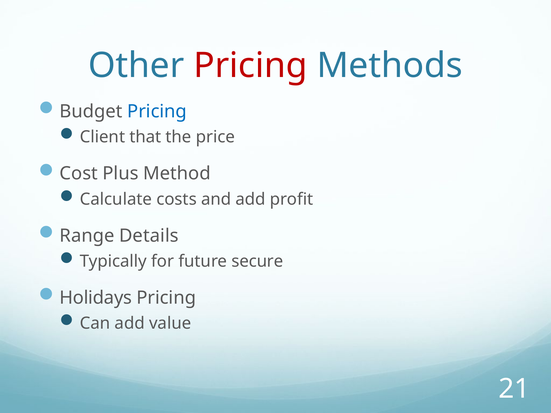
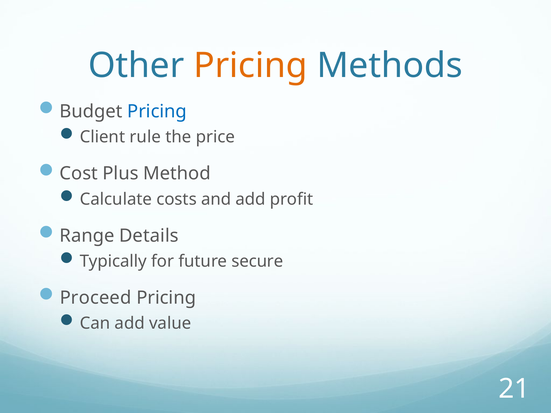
Pricing at (251, 66) colour: red -> orange
that: that -> rule
Holidays: Holidays -> Proceed
